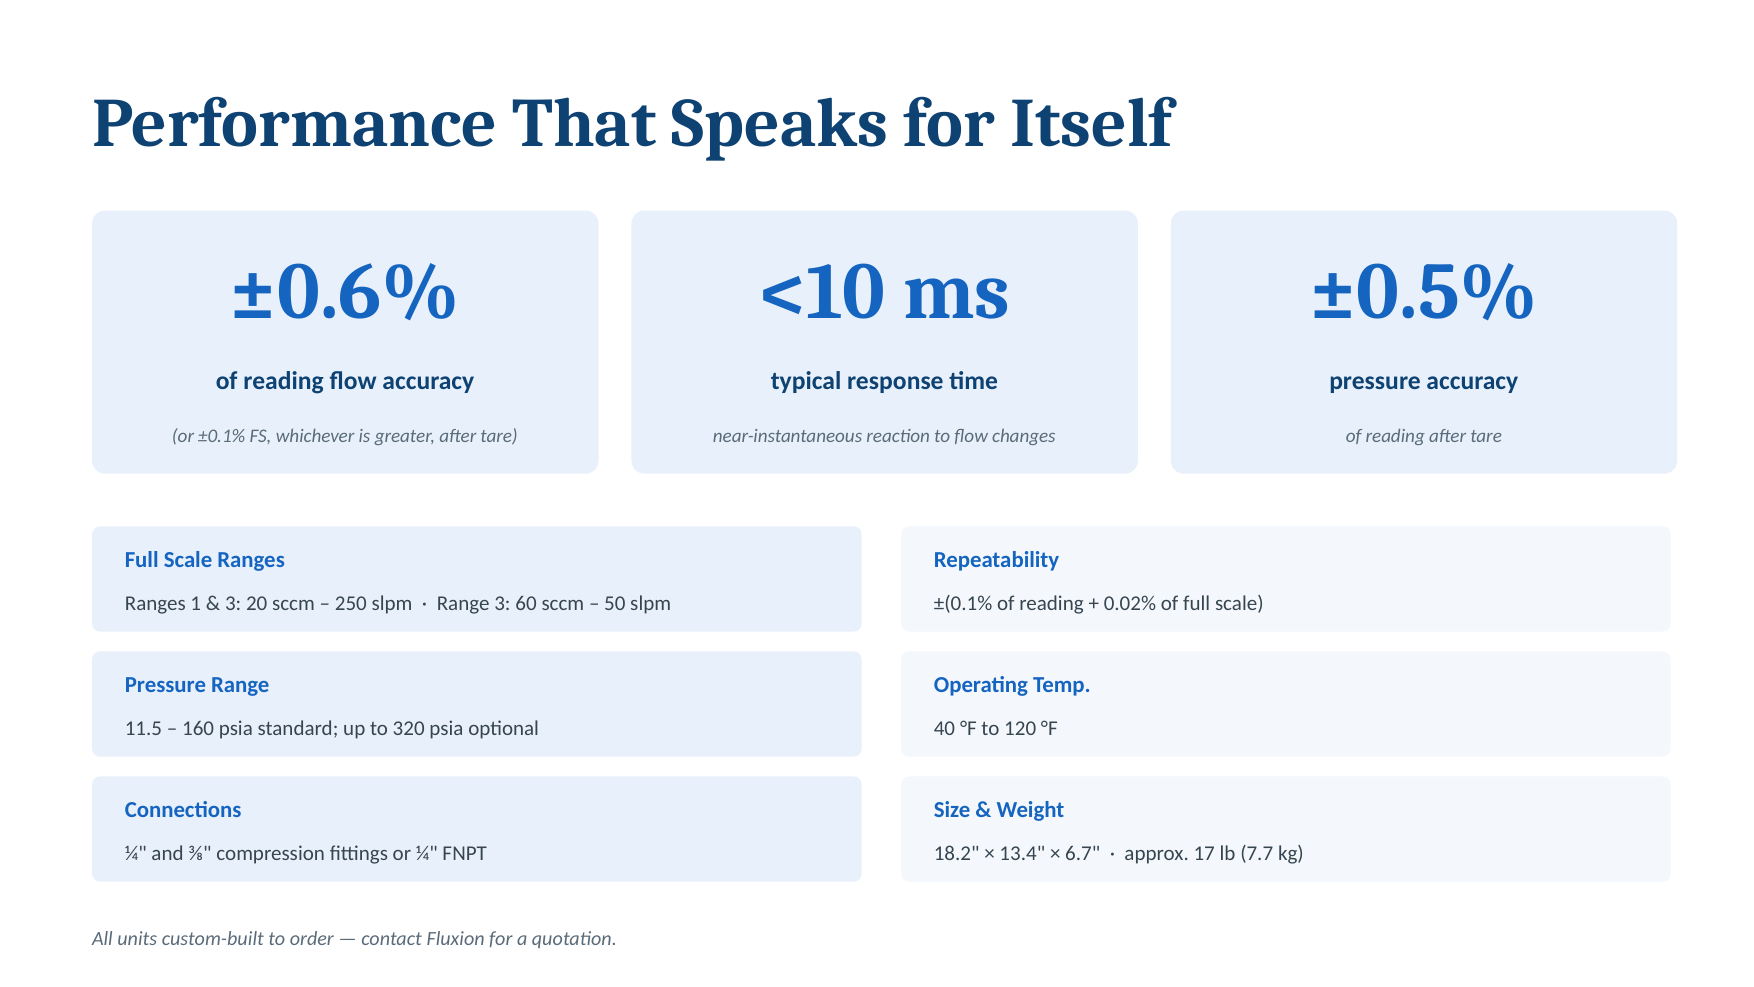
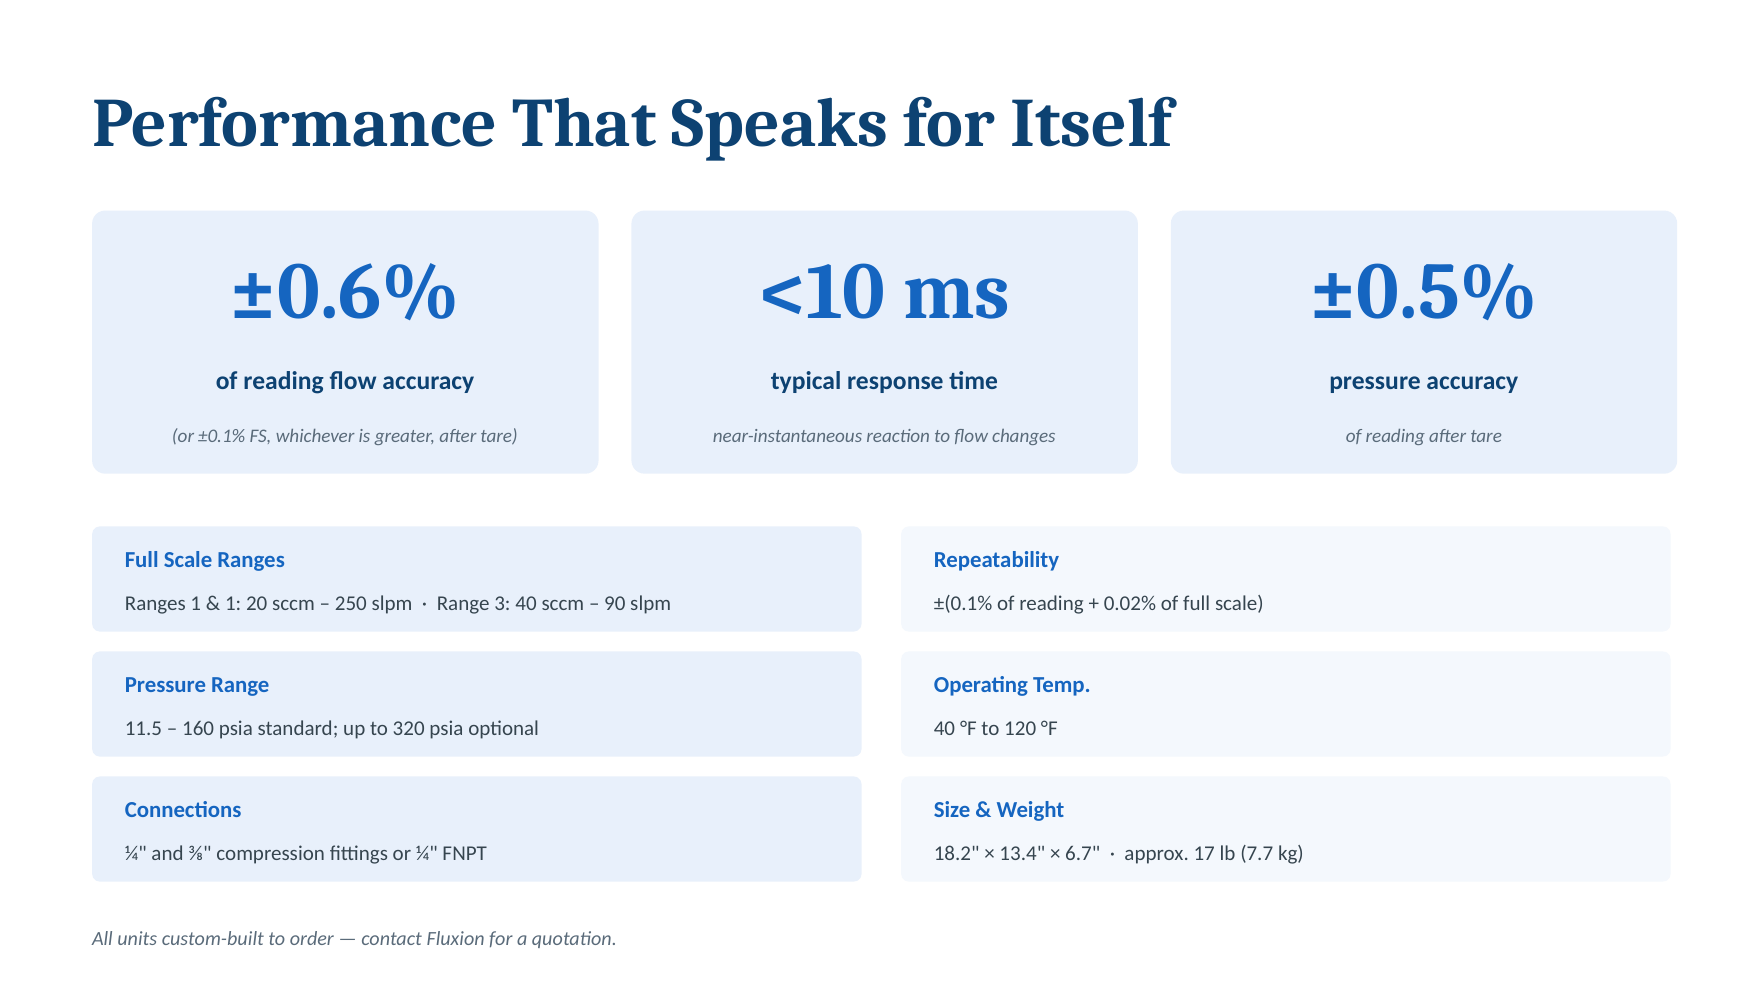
3 at (233, 603): 3 -> 1
3 60: 60 -> 40
50: 50 -> 90
